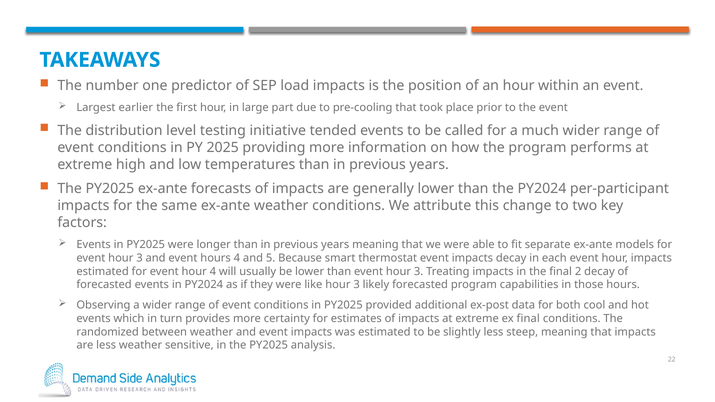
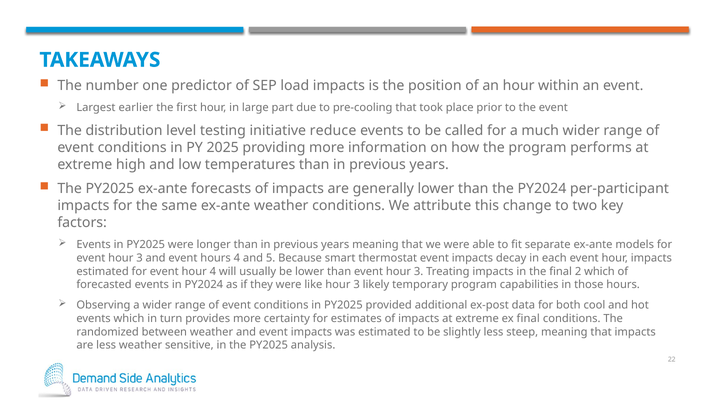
tended: tended -> reduce
2 decay: decay -> which
likely forecasted: forecasted -> temporary
